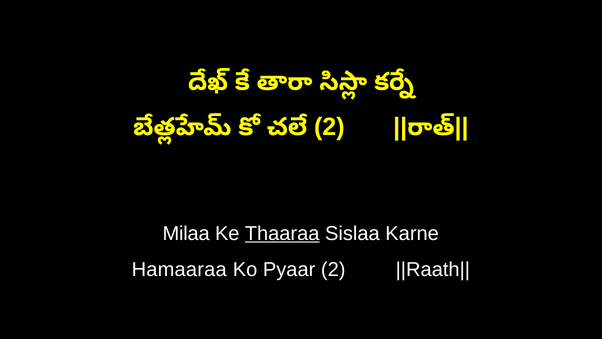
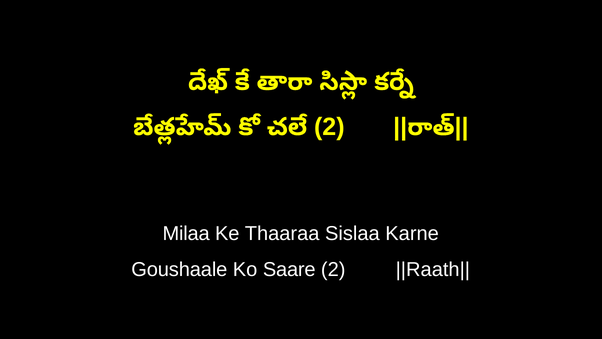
Thaaraa underline: present -> none
Hamaaraa: Hamaaraa -> Goushaale
Pyaar: Pyaar -> Saare
